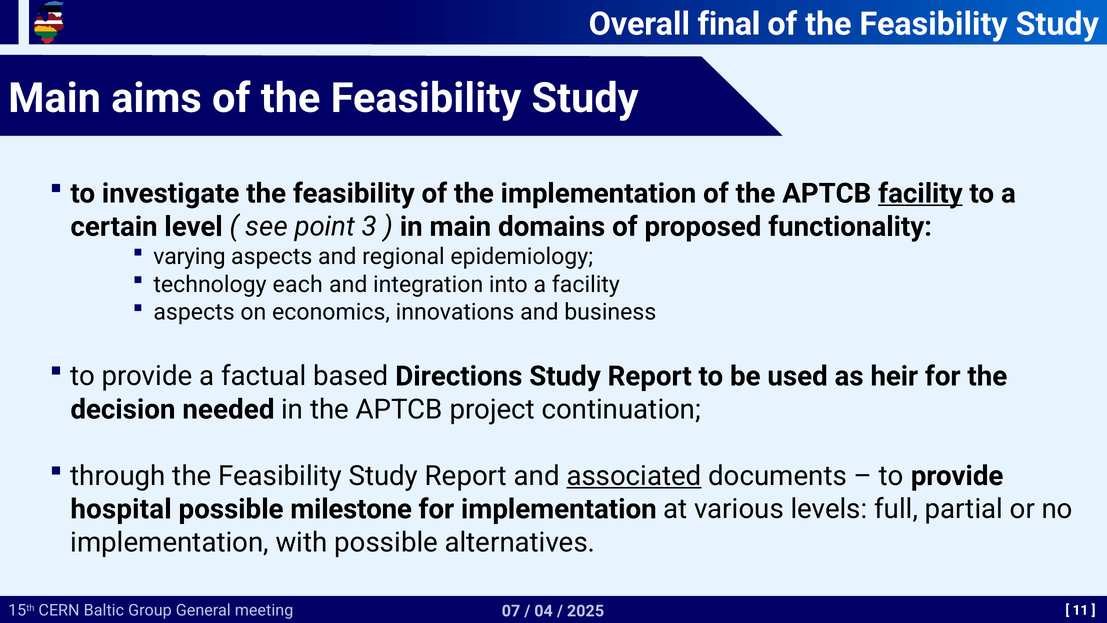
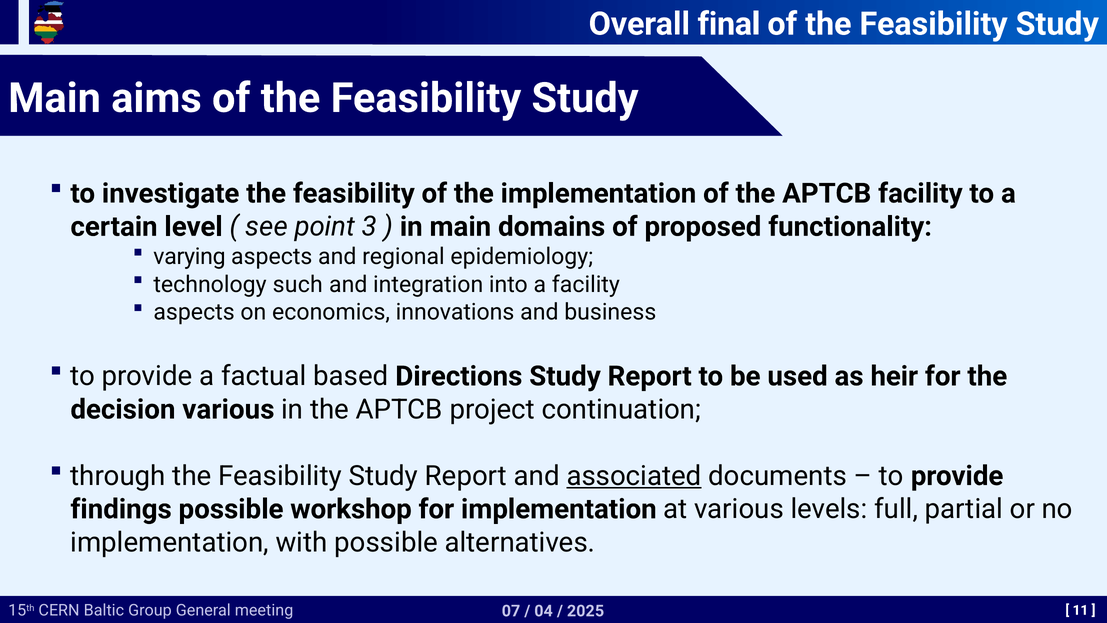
facility at (920, 193) underline: present -> none
each: each -> such
decision needed: needed -> various
hospital: hospital -> findings
milestone: milestone -> workshop
